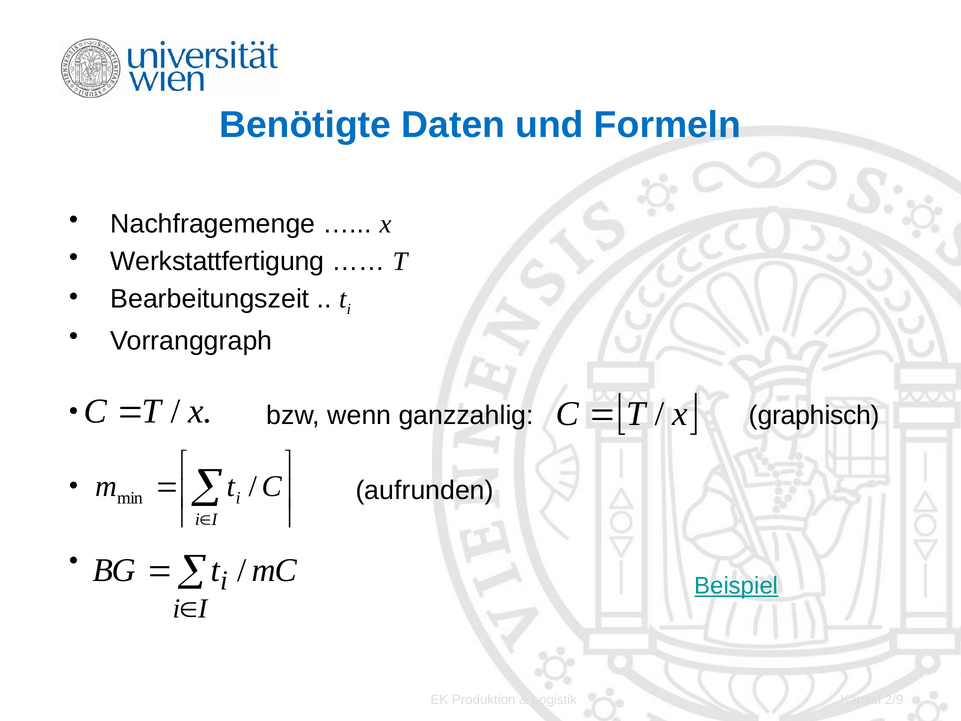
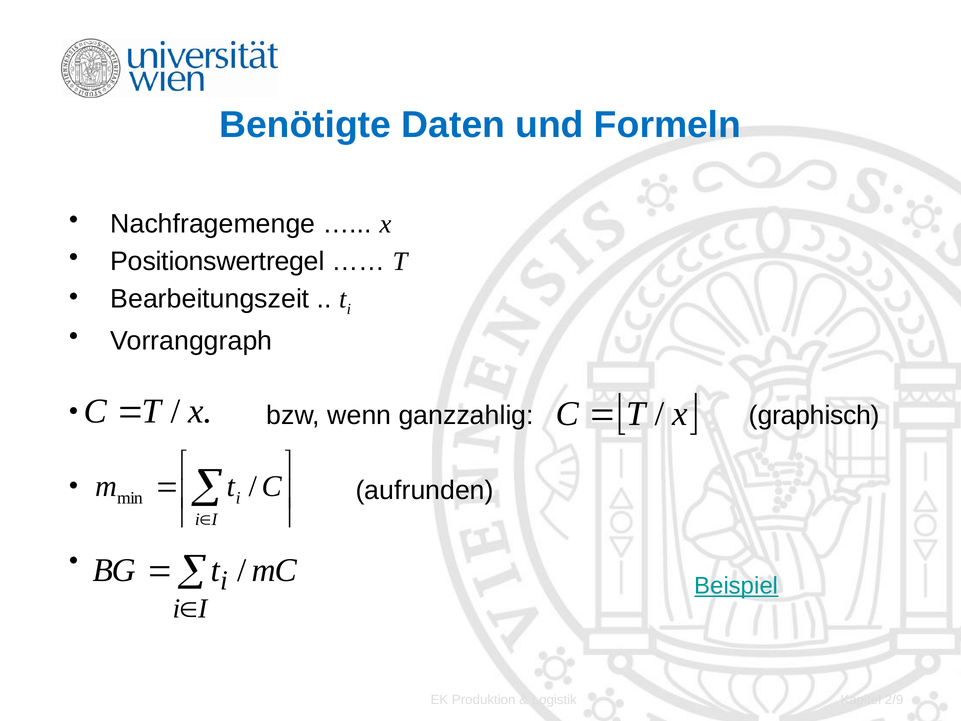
Werkstattfertigung: Werkstattfertigung -> Positionswertregel
